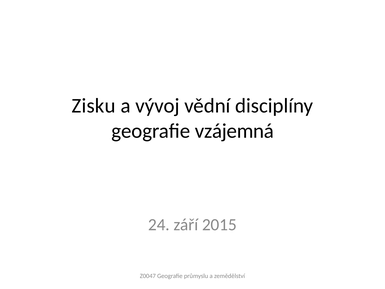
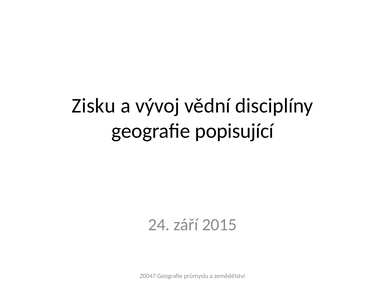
vzájemná: vzájemná -> popisující
